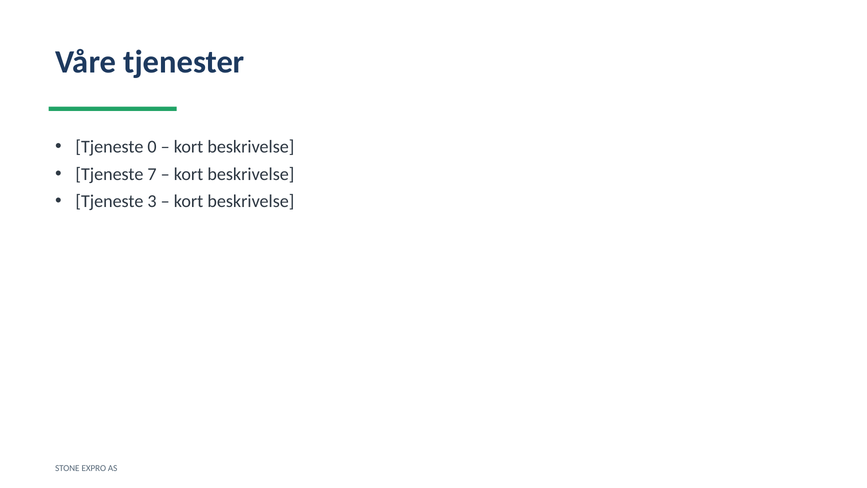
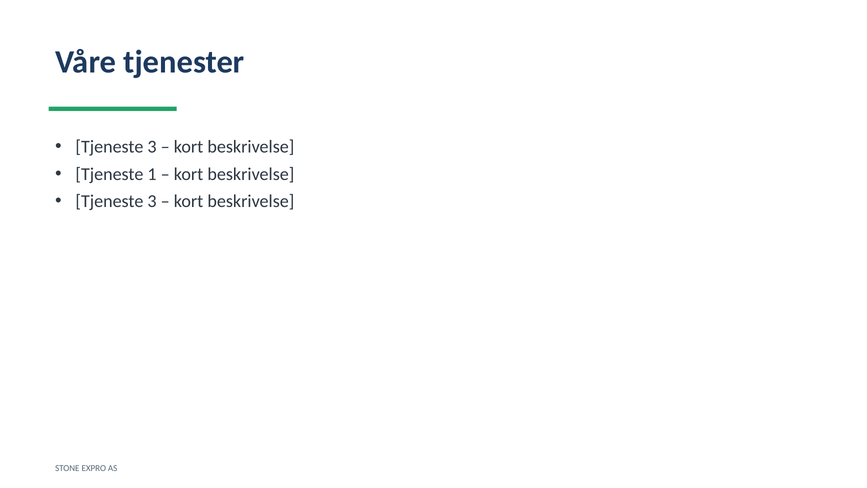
0 at (152, 147): 0 -> 3
7: 7 -> 1
